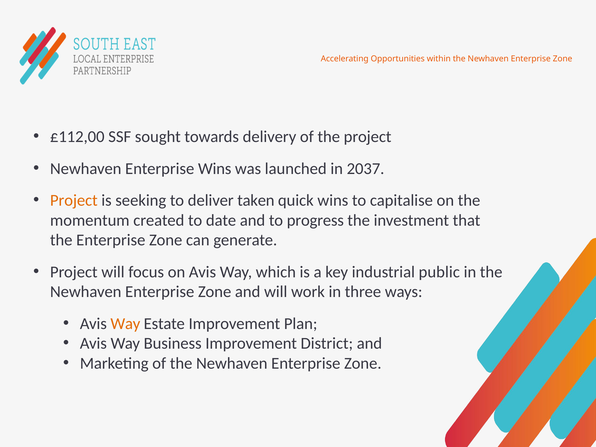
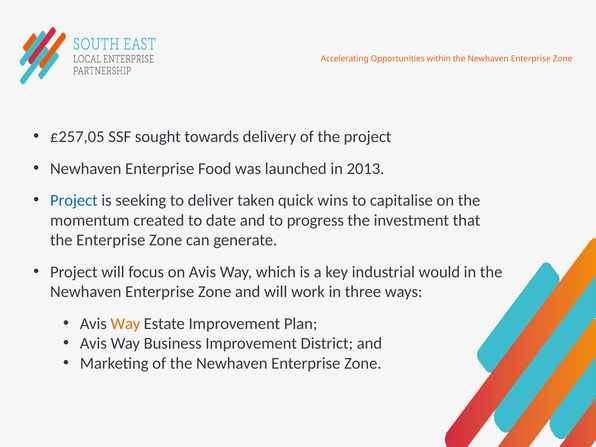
£112,00: £112,00 -> £257,05
Enterprise Wins: Wins -> Food
2037: 2037 -> 2013
Project at (74, 200) colour: orange -> blue
public: public -> would
